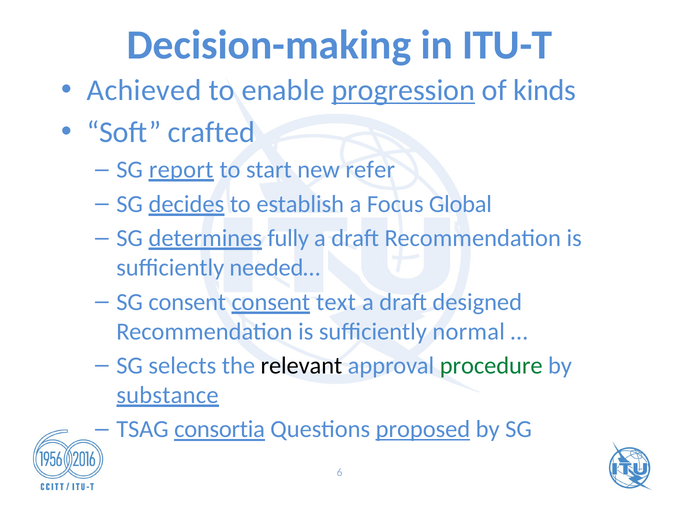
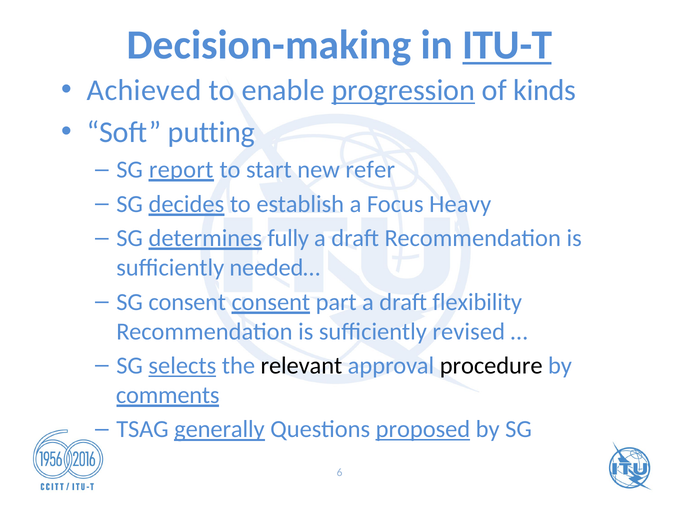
ITU-T underline: none -> present
crafted: crafted -> putting
Global: Global -> Heavy
text: text -> part
designed: designed -> flexibility
normal: normal -> revised
selects underline: none -> present
procedure colour: green -> black
substance: substance -> comments
consortia: consortia -> generally
